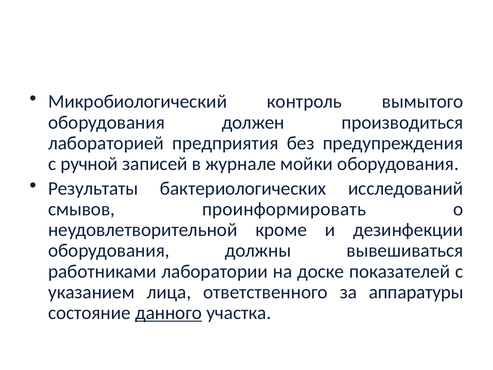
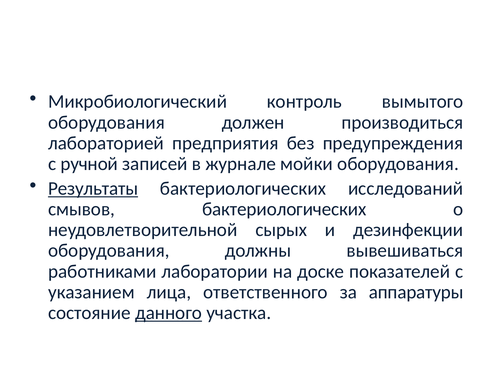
Результаты underline: none -> present
смывов проинформировать: проинформировать -> бактериологических
кроме: кроме -> сырых
